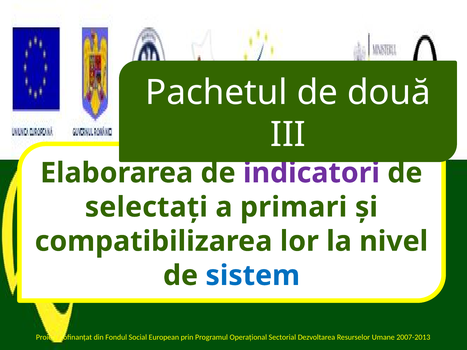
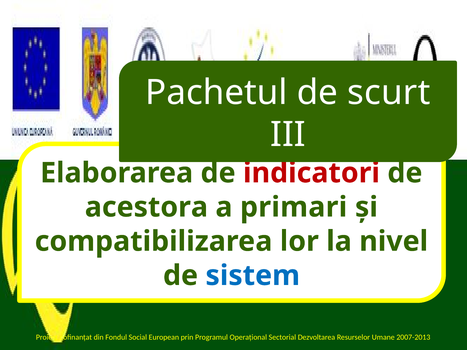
două: două -> scurt
indicatori colour: purple -> red
selectaţi: selectaţi -> acestora
